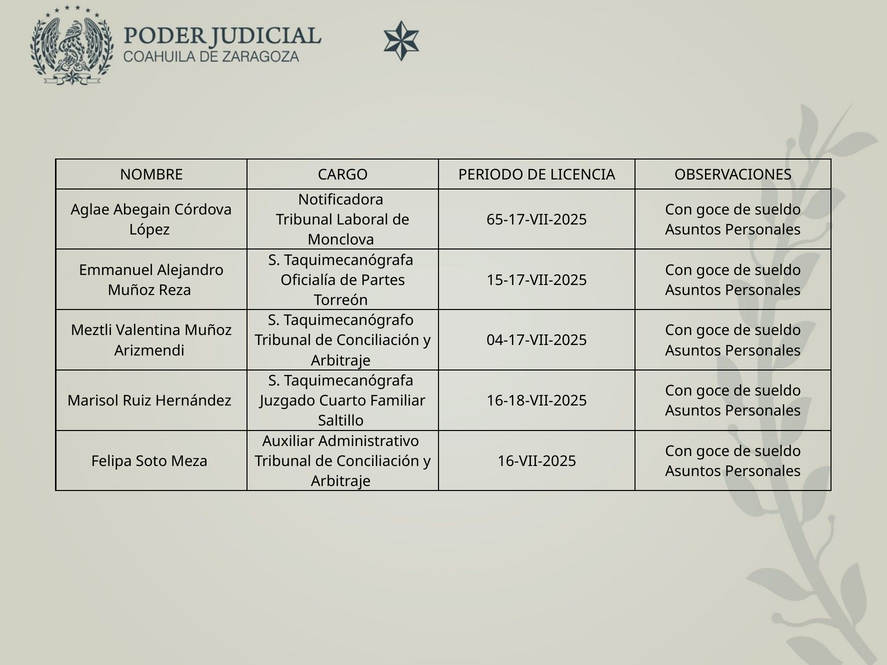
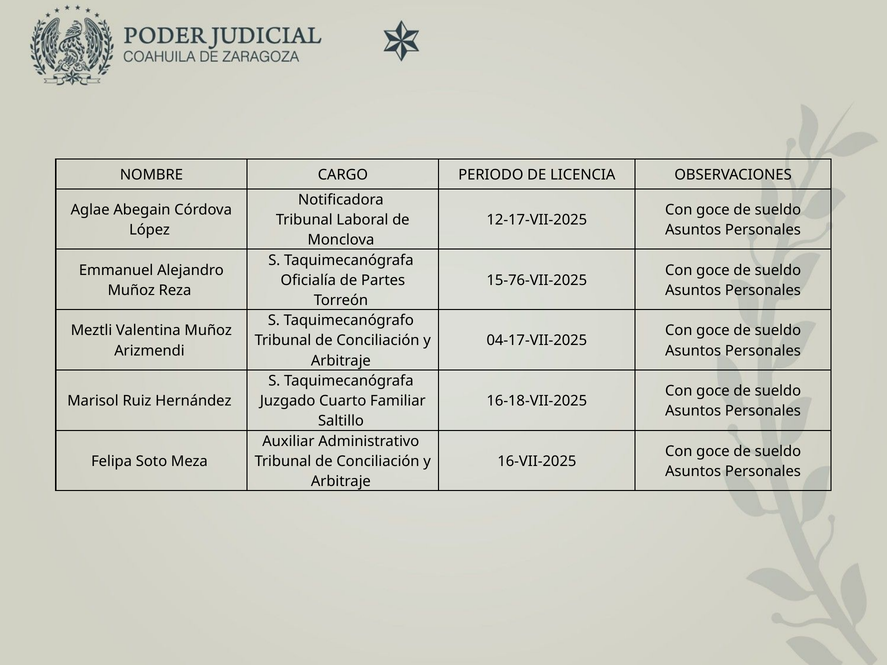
65-17-VII-2025: 65-17-VII-2025 -> 12-17-VII-2025
15-17-VII-2025: 15-17-VII-2025 -> 15-76-VII-2025
